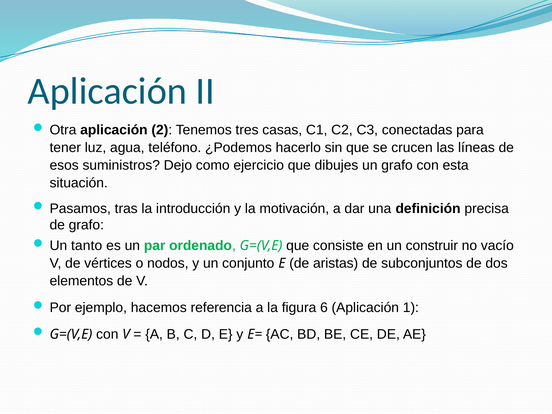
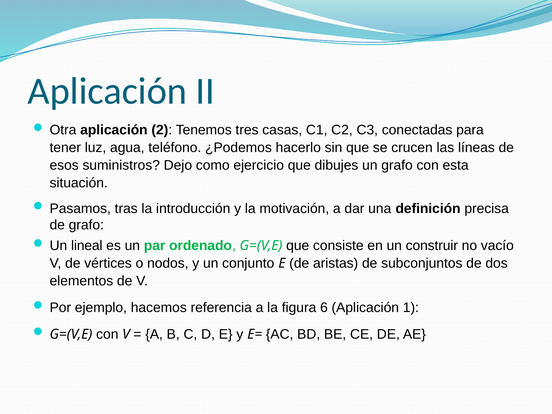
tanto: tanto -> lineal
